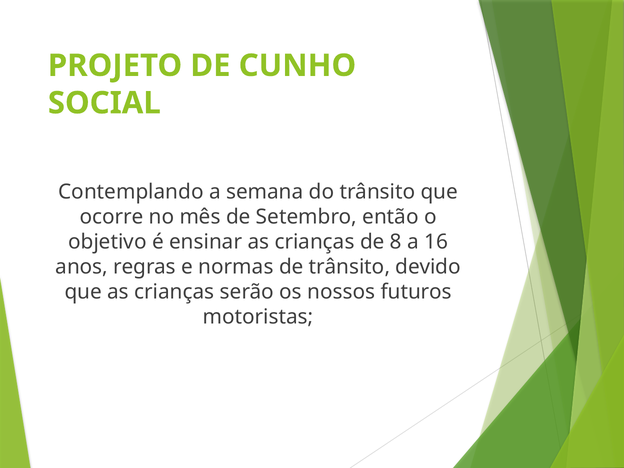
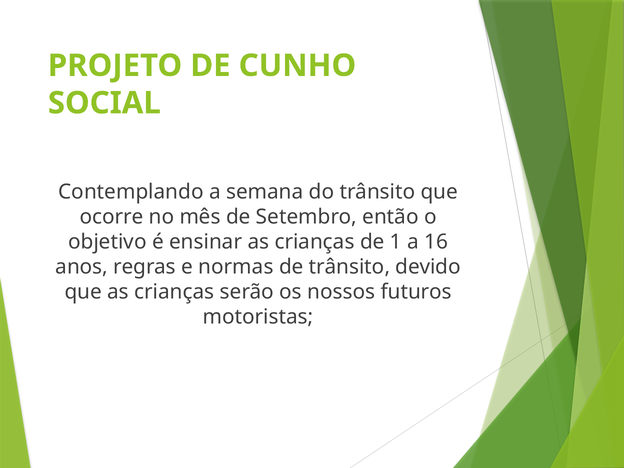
8: 8 -> 1
